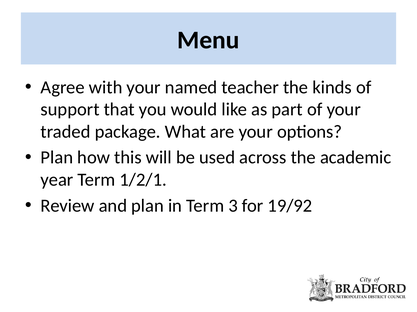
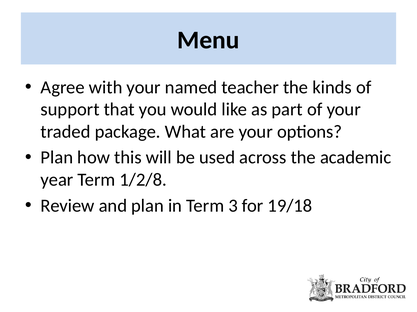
1/2/1: 1/2/1 -> 1/2/8
19/92: 19/92 -> 19/18
